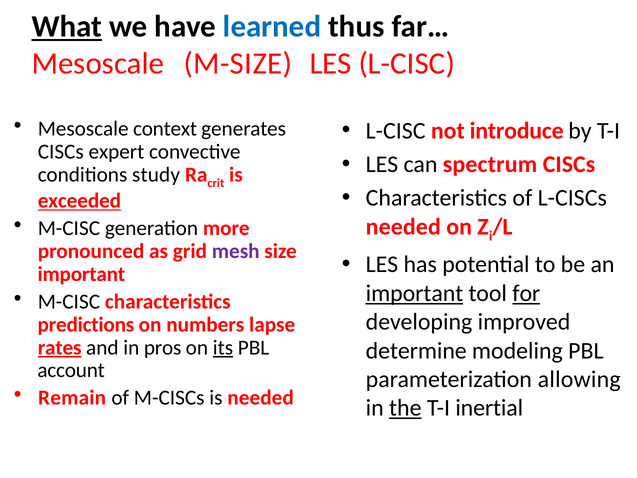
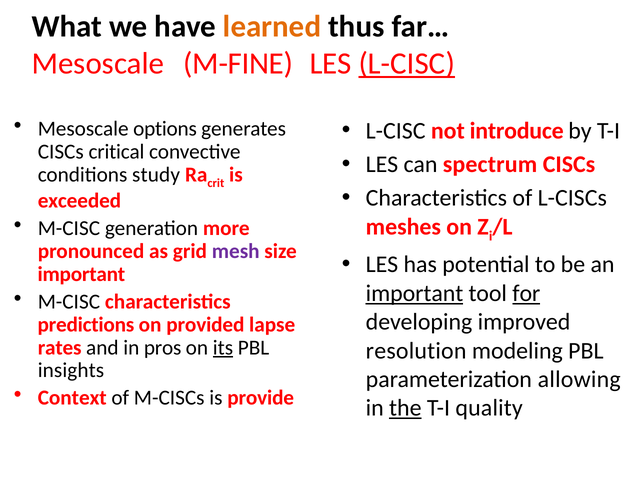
What underline: present -> none
learned colour: blue -> orange
M-SIZE: M-SIZE -> M-FINE
L-CISC at (407, 64) underline: none -> present
context: context -> options
expert: expert -> critical
exceeded underline: present -> none
needed at (403, 227): needed -> meshes
numbers: numbers -> provided
rates underline: present -> none
determine: determine -> resolution
account: account -> insights
Remain: Remain -> Context
is needed: needed -> provide
inertial: inertial -> quality
